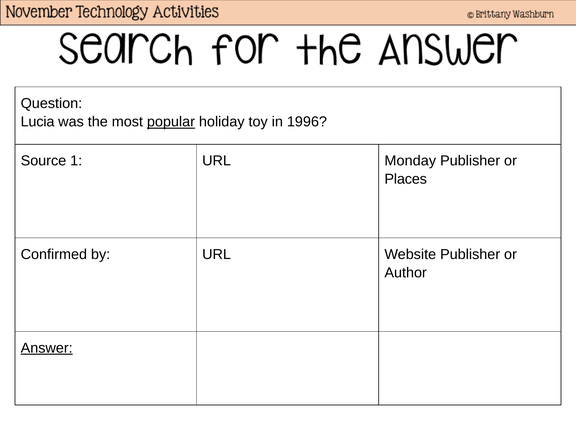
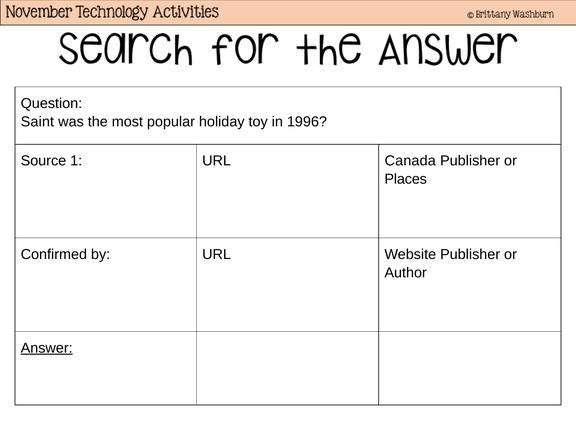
Lucia: Lucia -> Saint
popular underline: present -> none
Monday: Monday -> Canada
